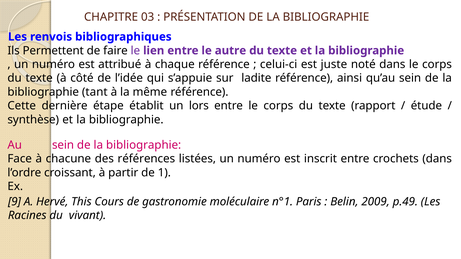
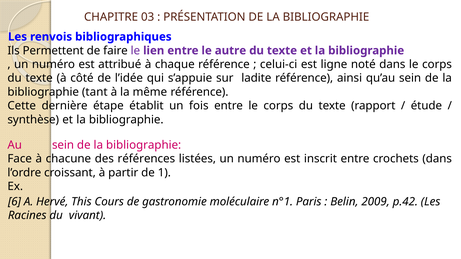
juste: juste -> ligne
lors: lors -> fois
9: 9 -> 6
p.49: p.49 -> p.42
